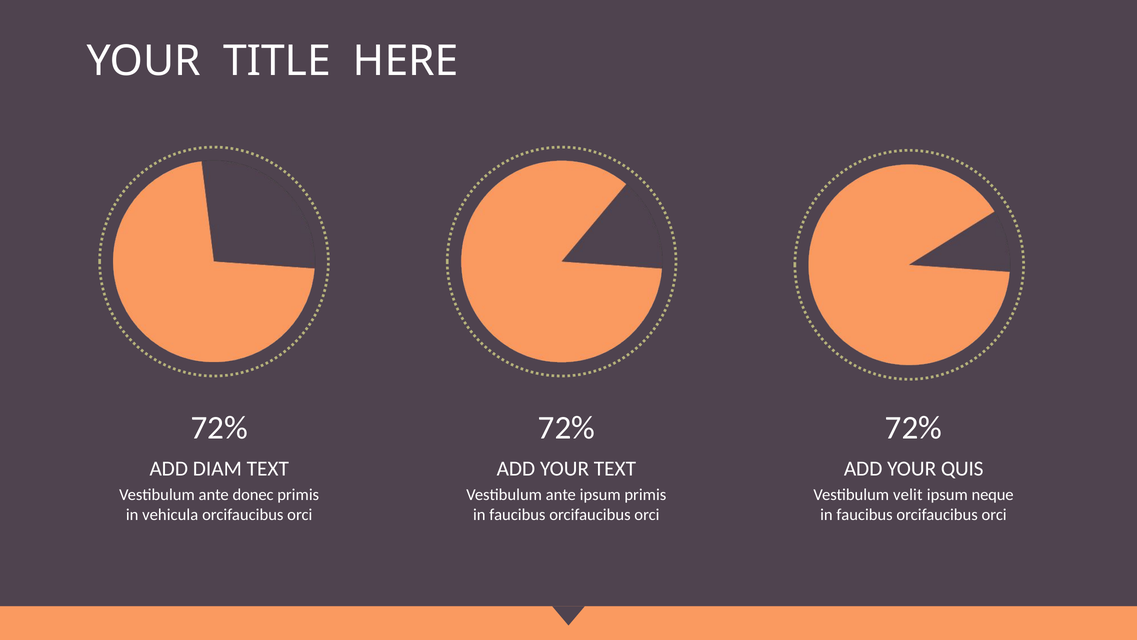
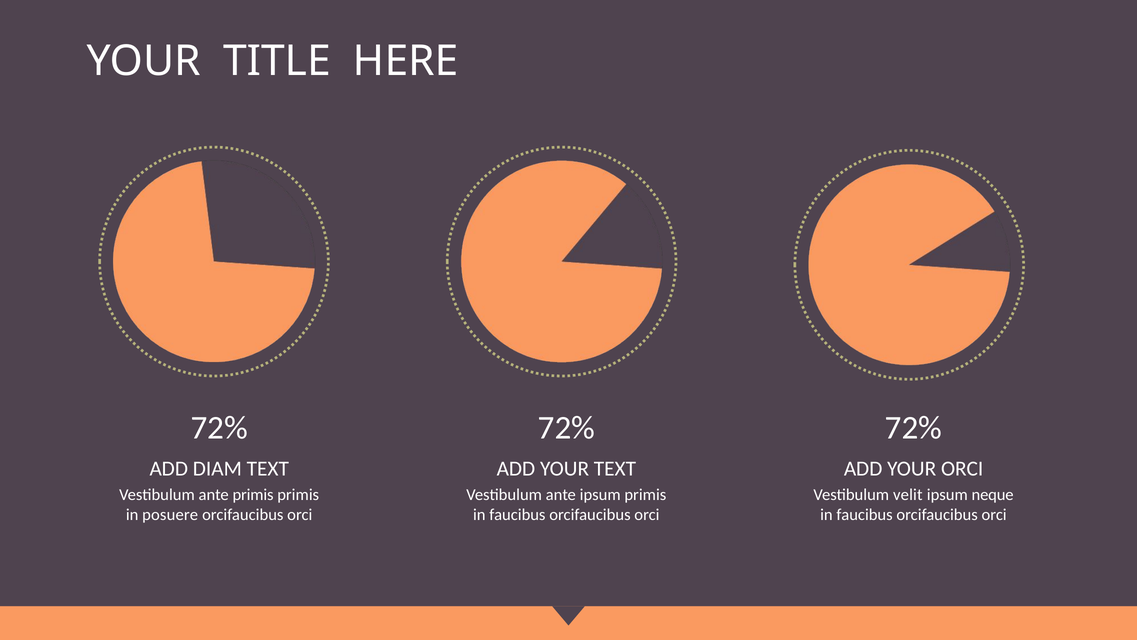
YOUR QUIS: QUIS -> ORCI
ante donec: donec -> primis
vehicula: vehicula -> posuere
